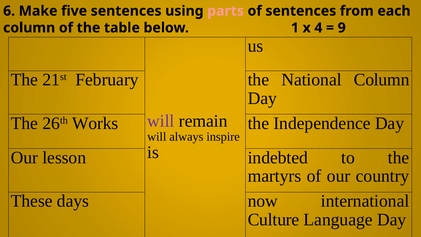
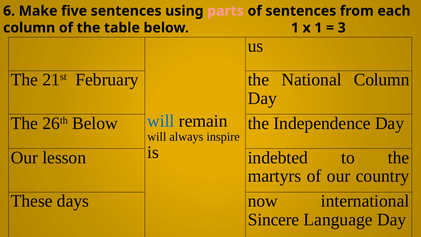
x 4: 4 -> 1
9: 9 -> 3
will at (161, 121) colour: purple -> blue
26th Works: Works -> Below
Culture: Culture -> Sincere
